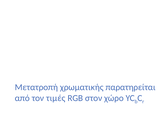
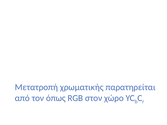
τιμές: τιμές -> όπως
